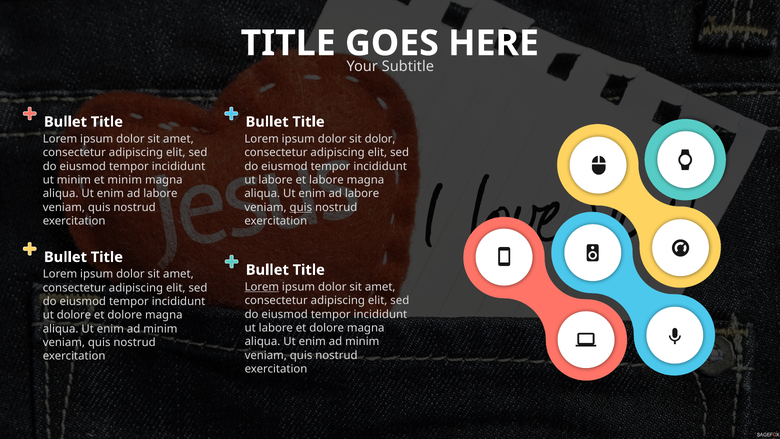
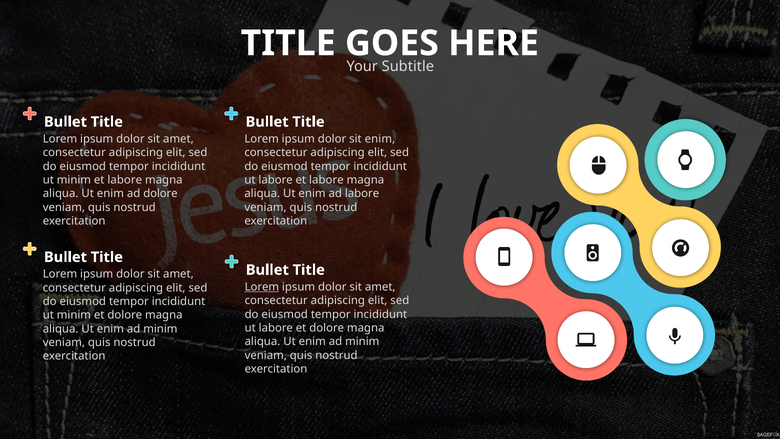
sit dolor: dolor -> enim
minim at (125, 180): minim -> labore
labore at (160, 193): labore -> dolore
quis at (301, 207) underline: present -> none
dolore at (74, 315): dolore -> minim
